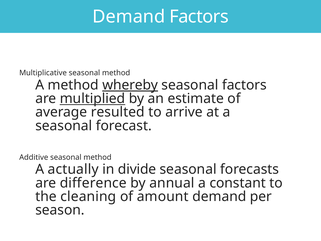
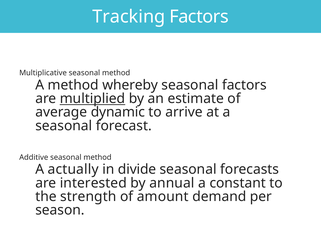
Demand at (129, 17): Demand -> Tracking
whereby underline: present -> none
resulted: resulted -> dynamic
difference: difference -> interested
cleaning: cleaning -> strength
